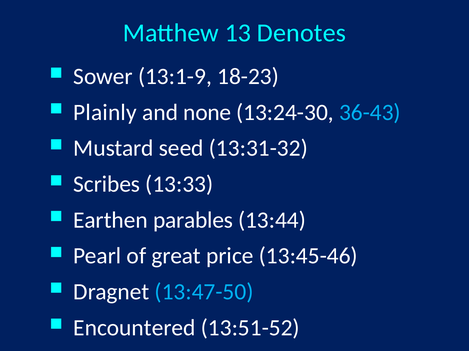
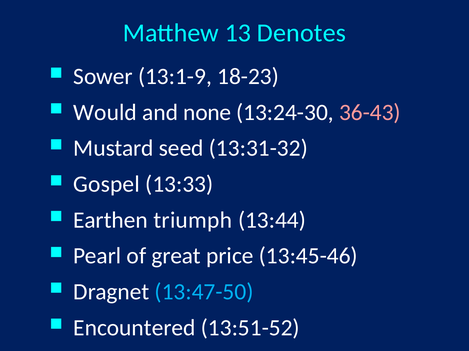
Plainly: Plainly -> Would
36-43 colour: light blue -> pink
Scribes: Scribes -> Gospel
parables: parables -> triumph
